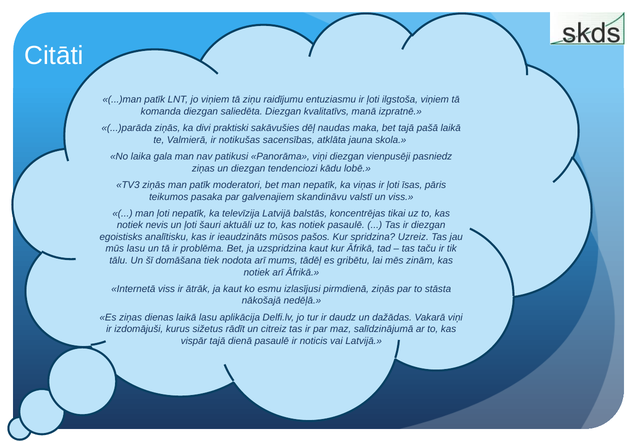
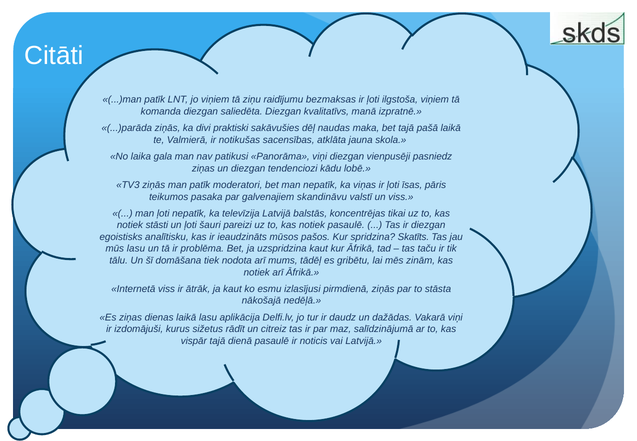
entuziasmu: entuziasmu -> bezmaksas
nevis: nevis -> stāsti
aktuāli: aktuāli -> pareizi
Uzreiz: Uzreiz -> Skatīts
